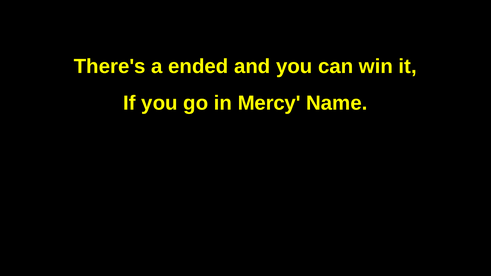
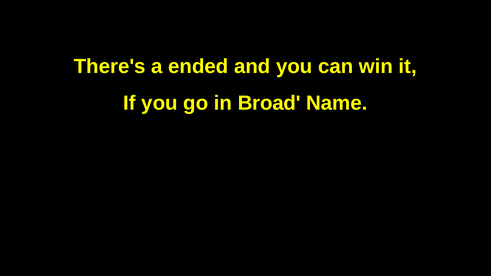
Mercy: Mercy -> Broad
